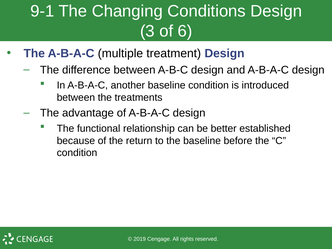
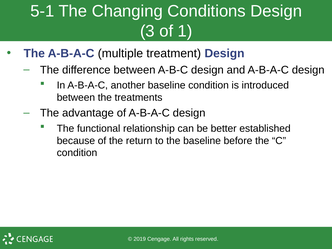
9-1: 9-1 -> 5-1
6: 6 -> 1
